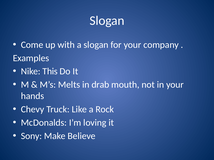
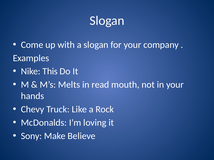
drab: drab -> read
